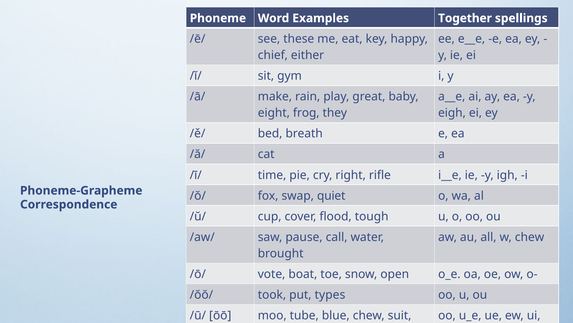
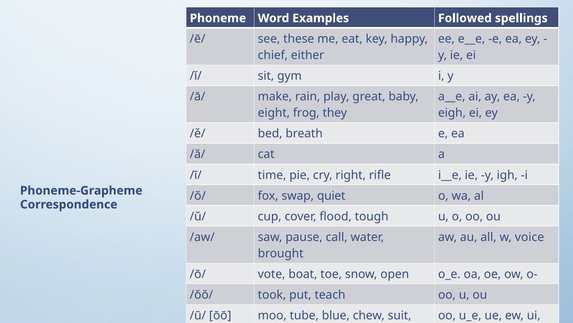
Together: Together -> Followed
w chew: chew -> voice
types: types -> teach
